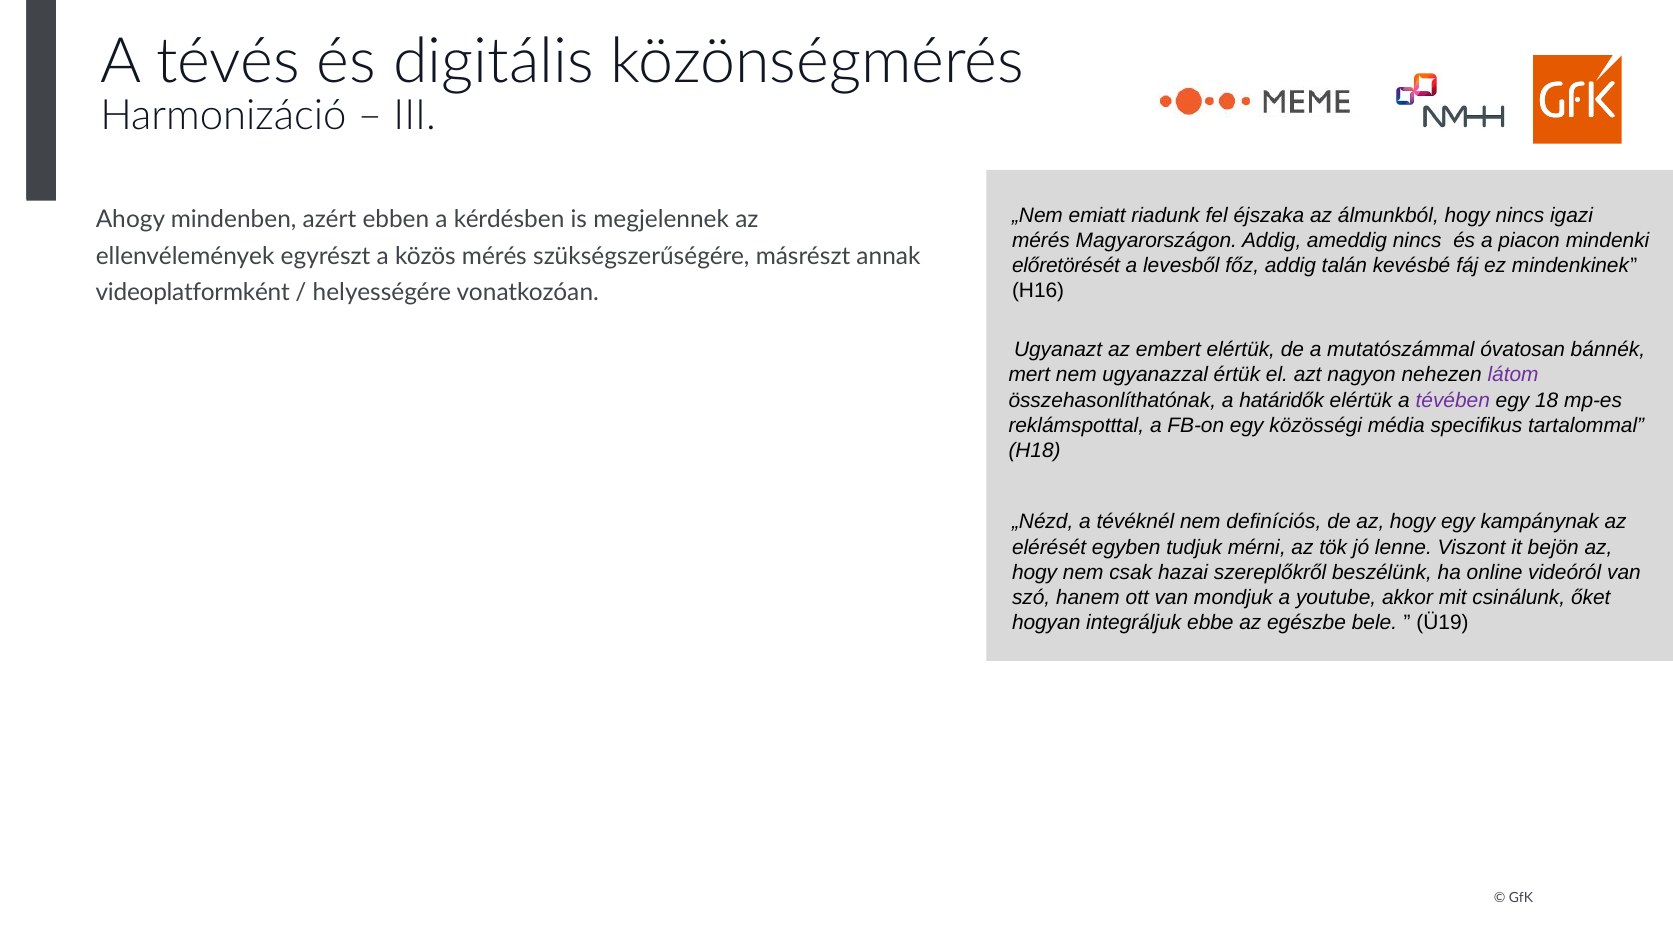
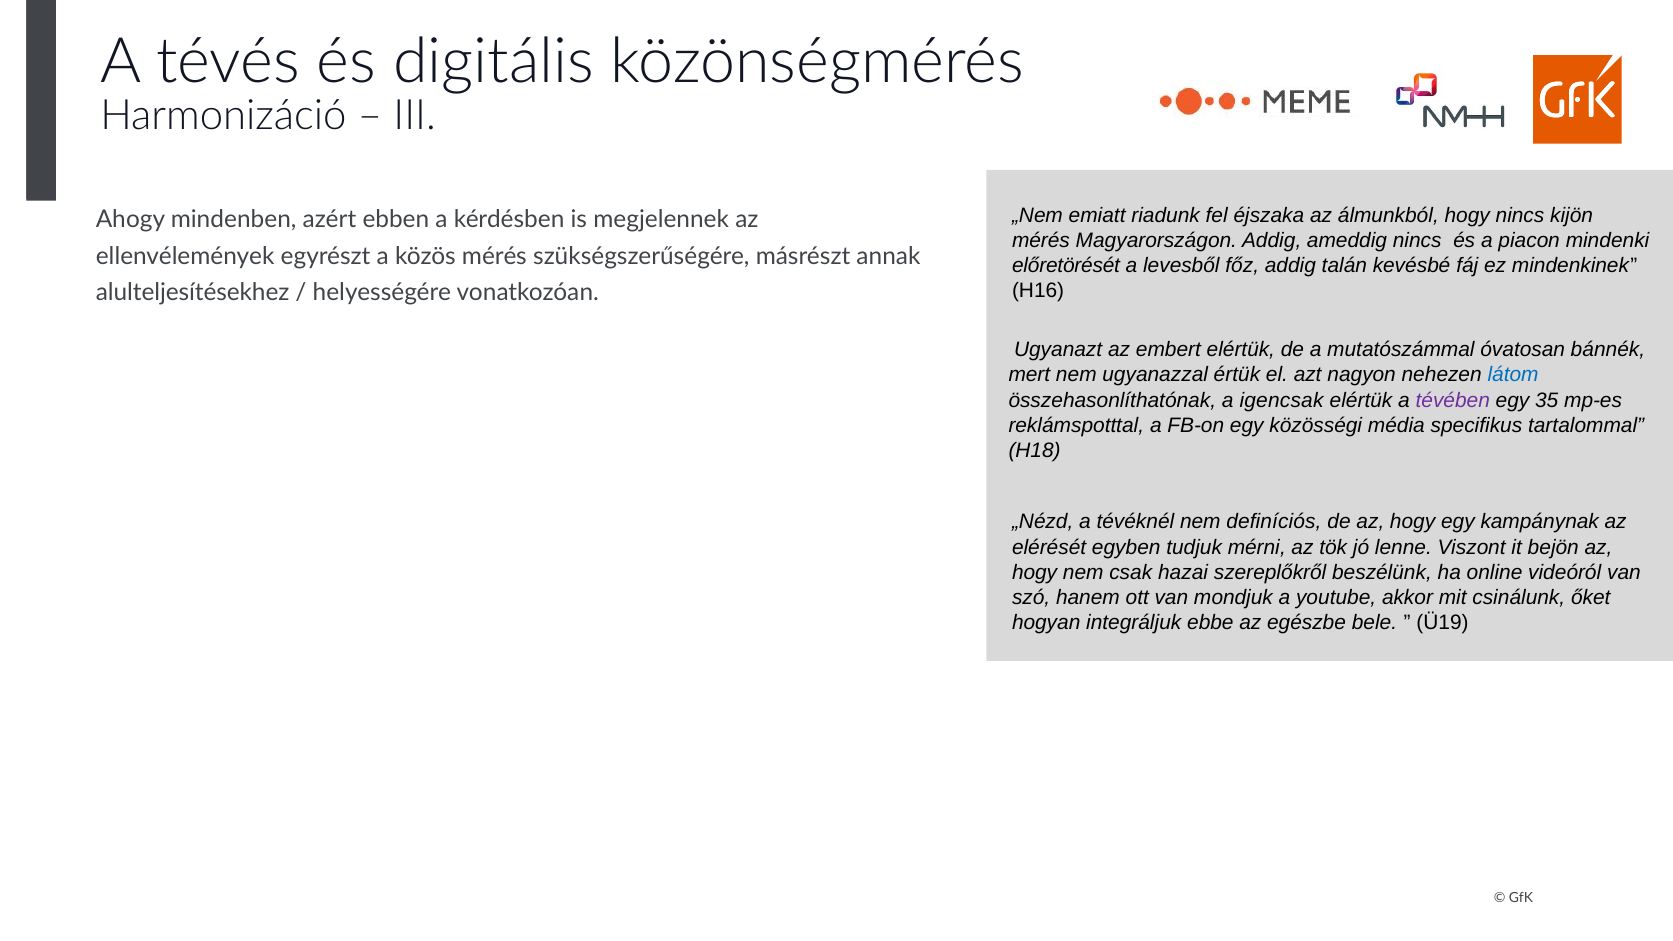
igazi: igazi -> kijön
videoplatformként: videoplatformként -> alulteljesítésekhez
látom colour: purple -> blue
határidők: határidők -> igencsak
18: 18 -> 35
